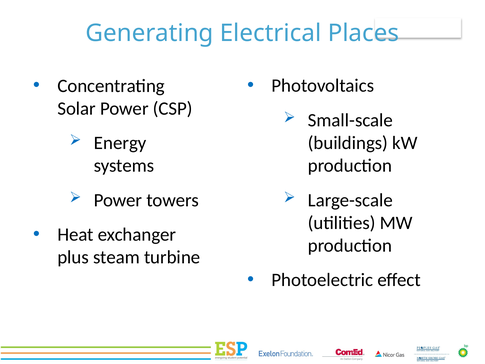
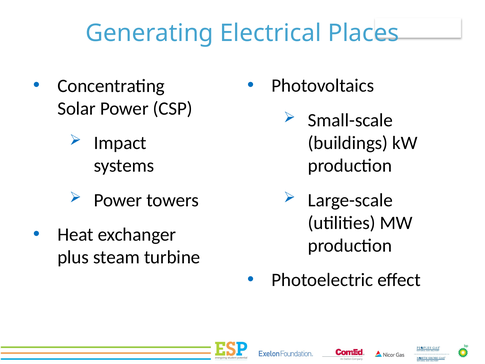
Energy: Energy -> Impact
